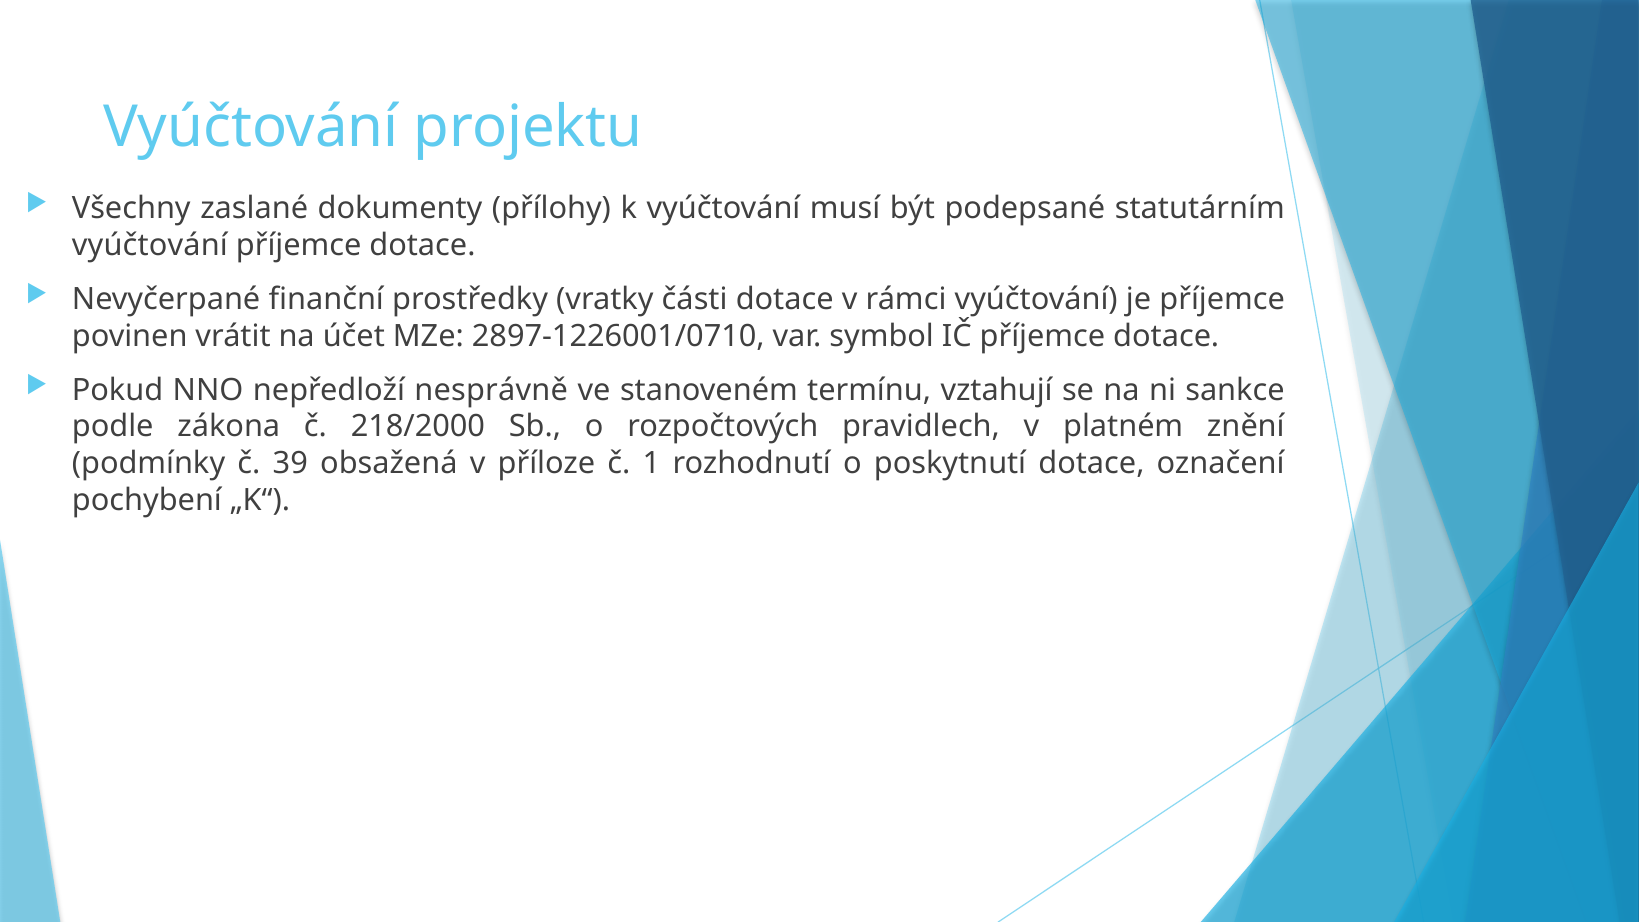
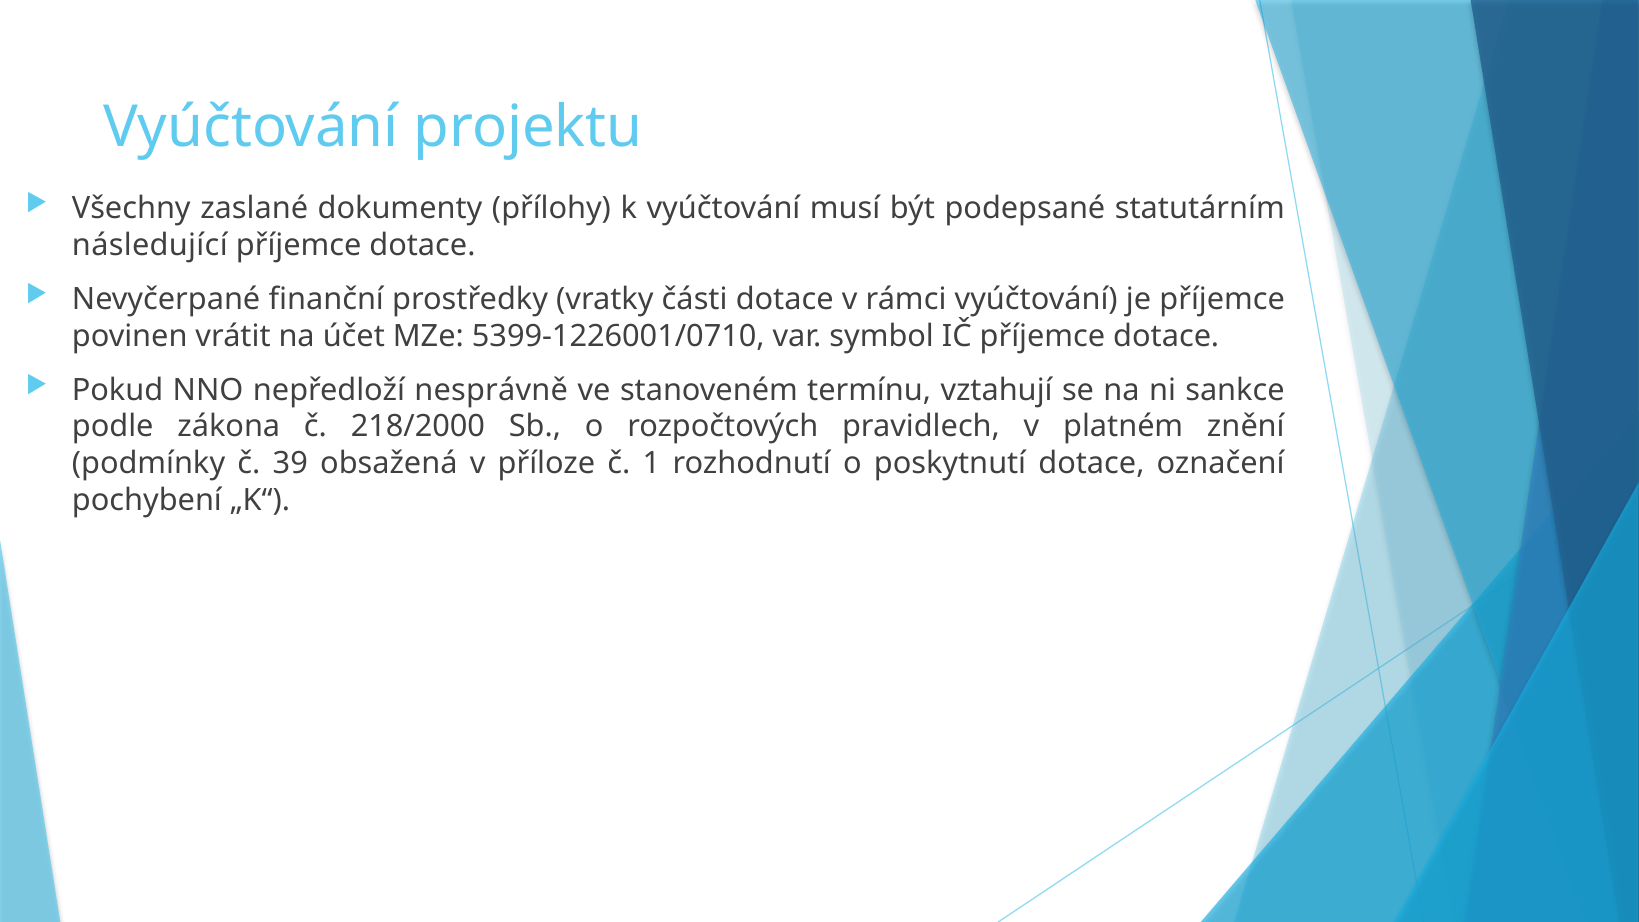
vyúčtování at (150, 245): vyúčtování -> následující
2897-1226001/0710: 2897-1226001/0710 -> 5399-1226001/0710
